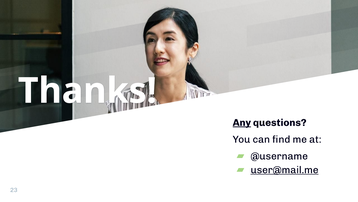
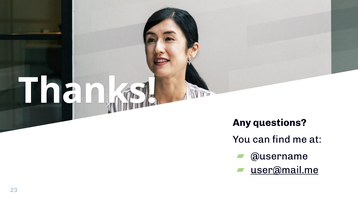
Any underline: present -> none
